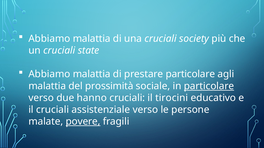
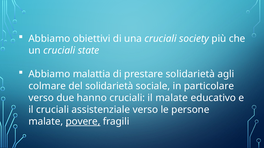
malattia at (92, 39): malattia -> obiettivi
prestare particolare: particolare -> solidarietà
malattia at (47, 86): malattia -> colmare
del prossimità: prossimità -> solidarietà
particolare at (209, 86) underline: present -> none
il tirocini: tirocini -> malate
